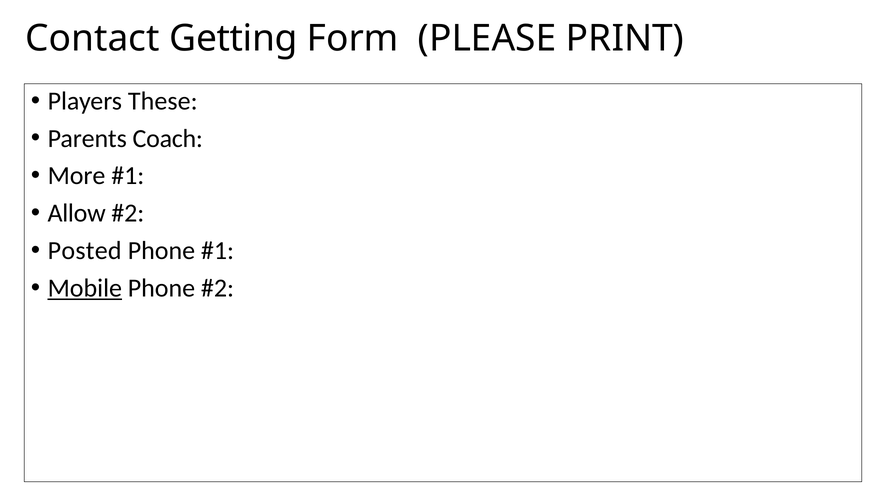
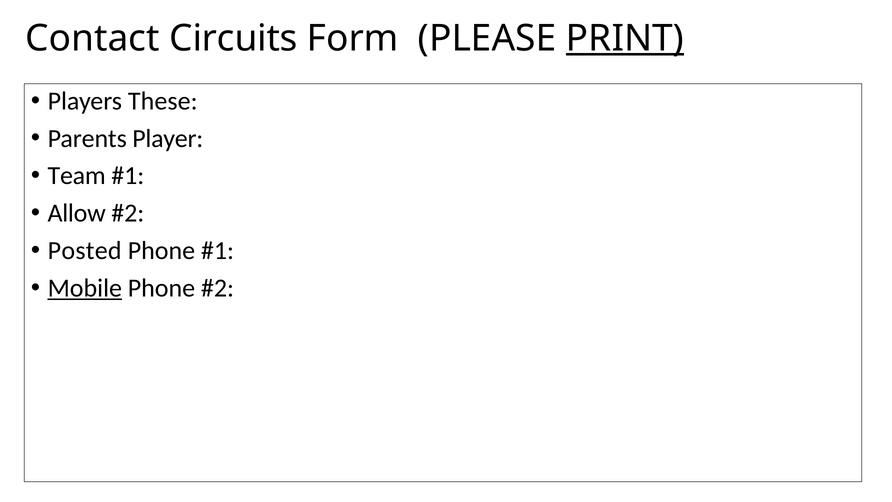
Getting: Getting -> Circuits
PRINT underline: none -> present
Coach: Coach -> Player
More: More -> Team
